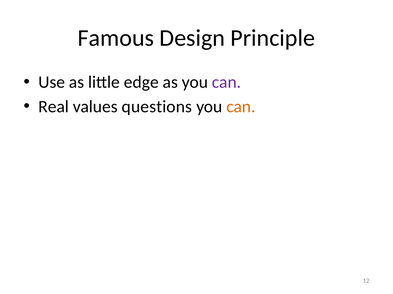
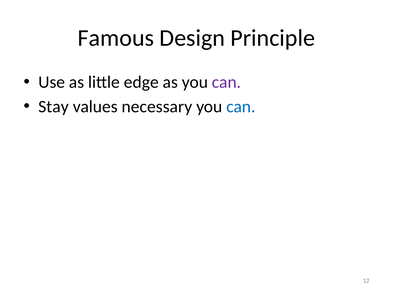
Real: Real -> Stay
questions: questions -> necessary
can at (241, 107) colour: orange -> blue
